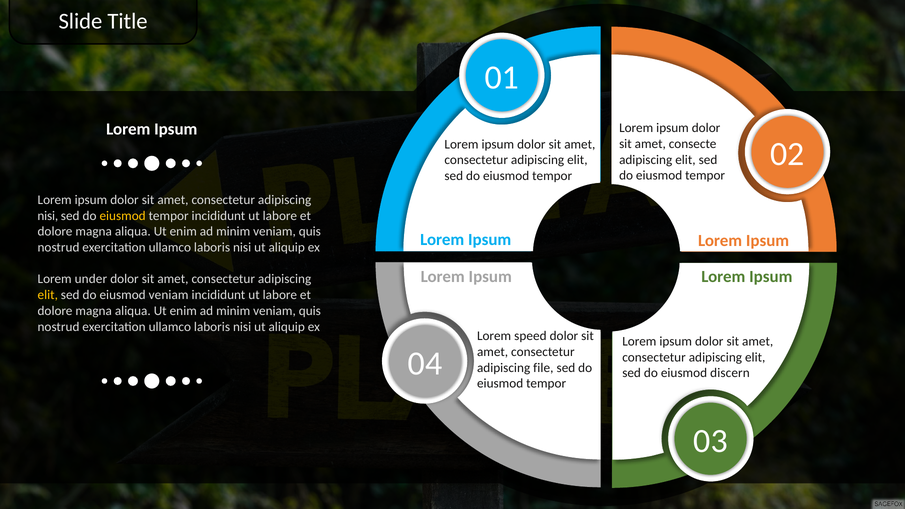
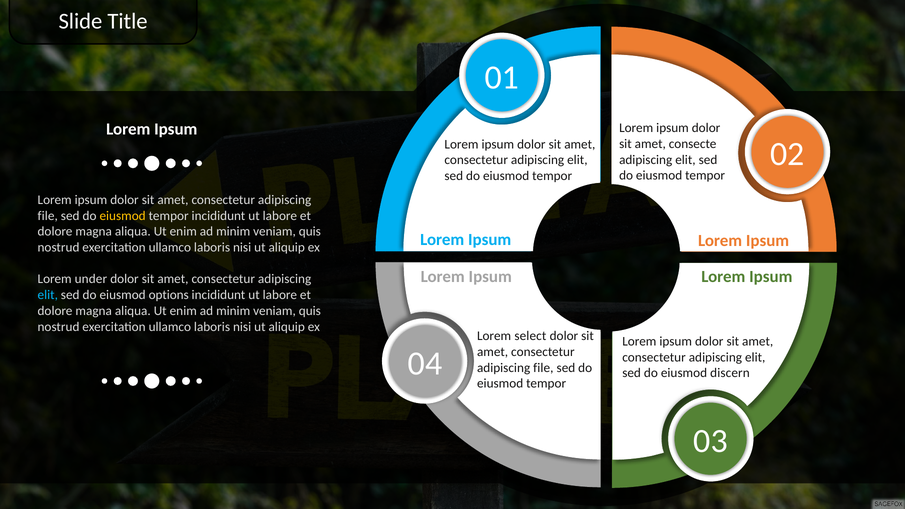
nisi at (48, 216): nisi -> file
elit at (48, 295) colour: yellow -> light blue
eiusmod veniam: veniam -> options
speed: speed -> select
